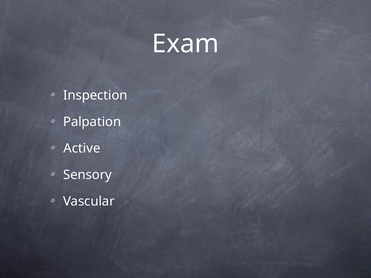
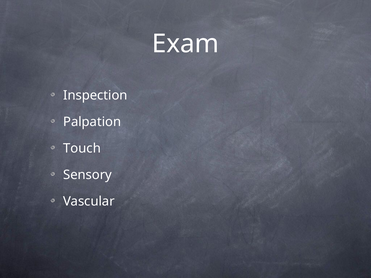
Active: Active -> Touch
